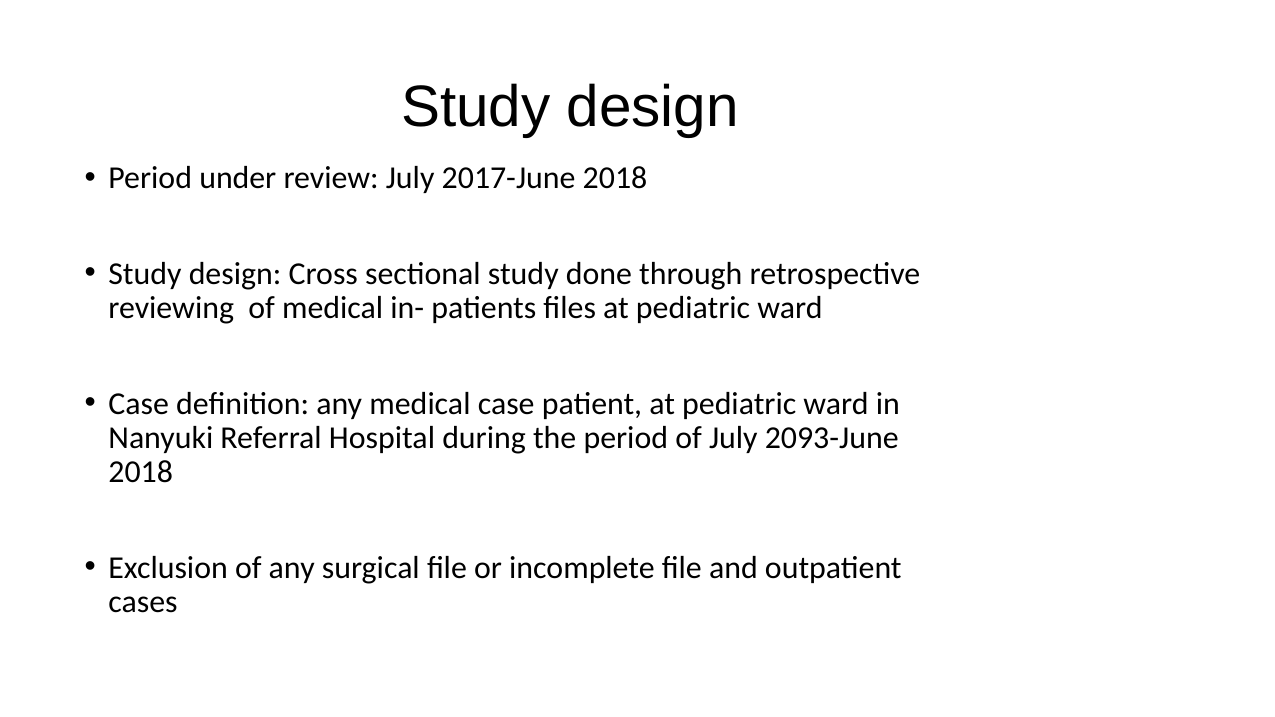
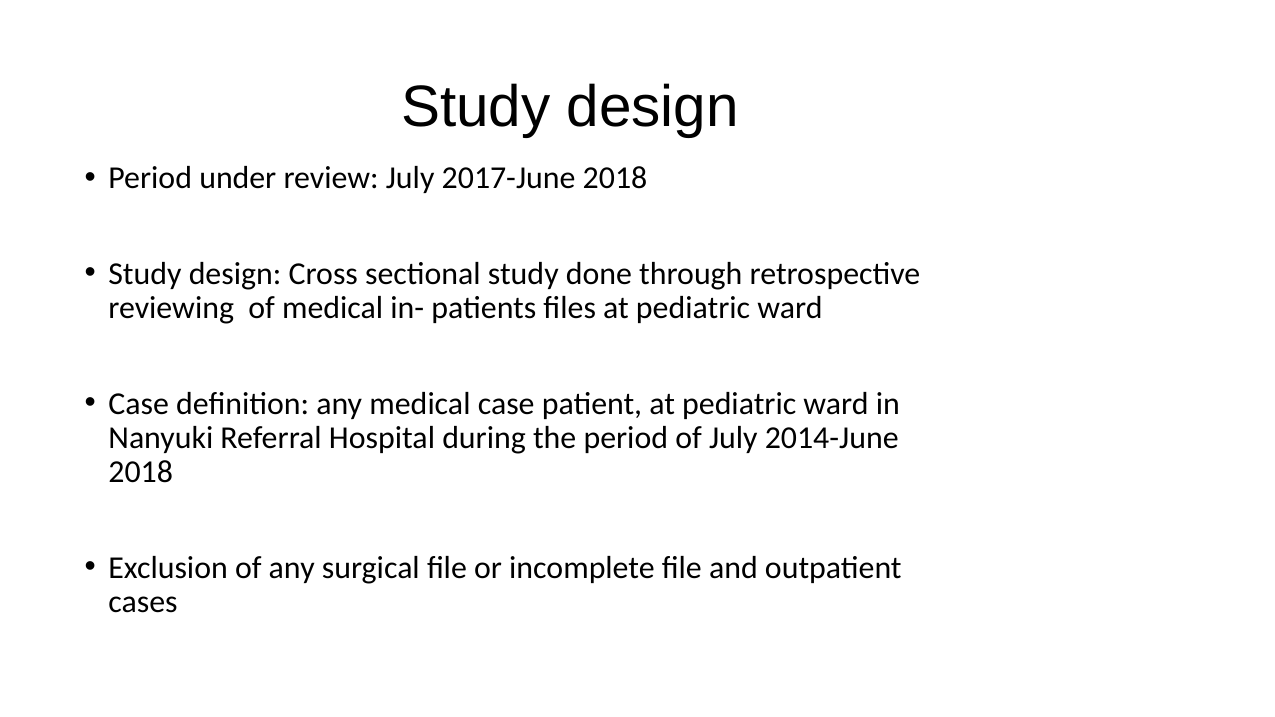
2093-June: 2093-June -> 2014-June
